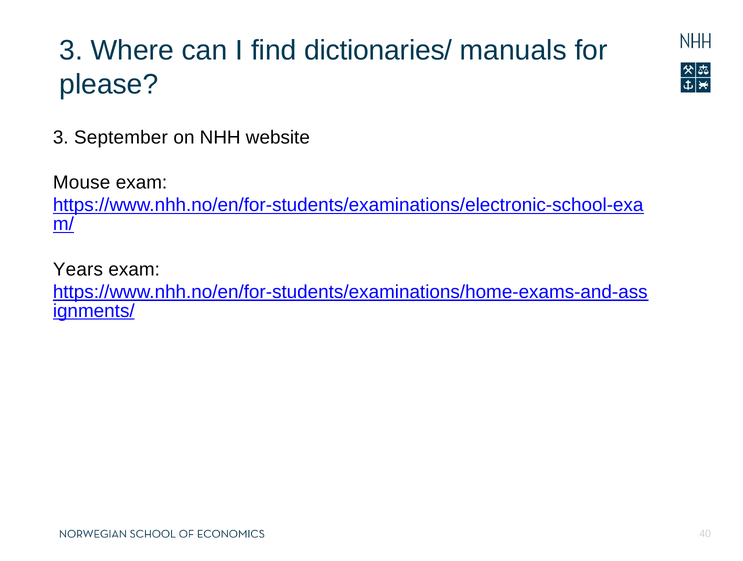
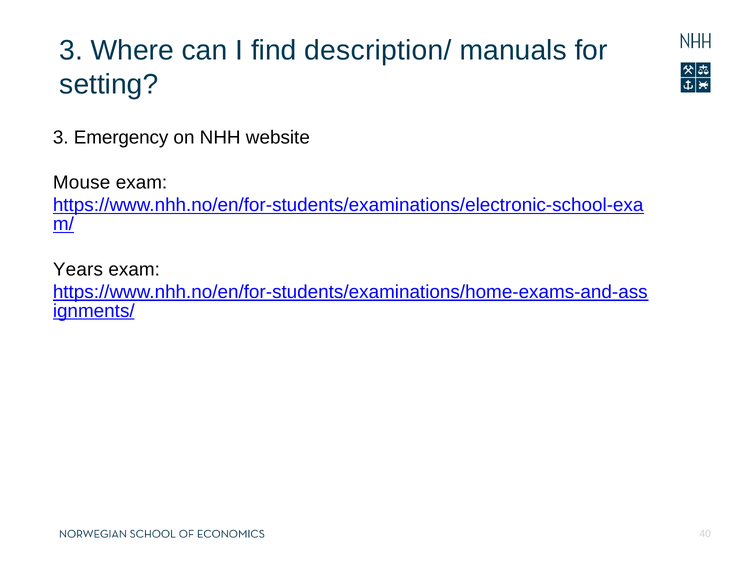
dictionaries/: dictionaries/ -> description/
please: please -> setting
September: September -> Emergency
